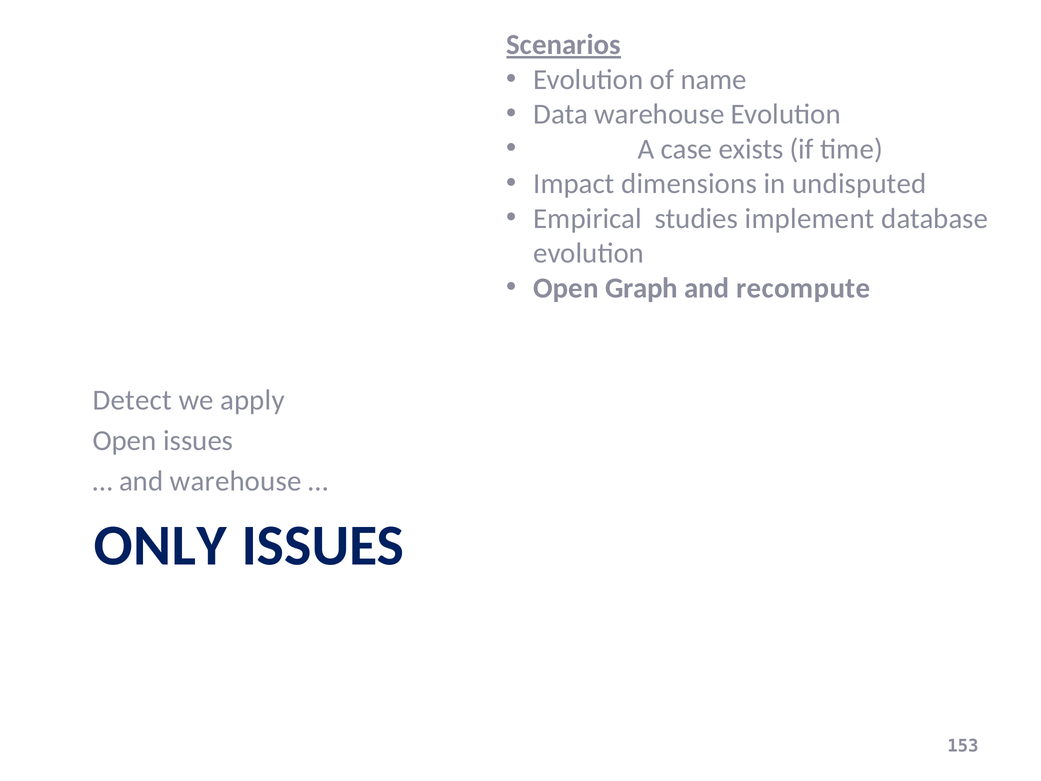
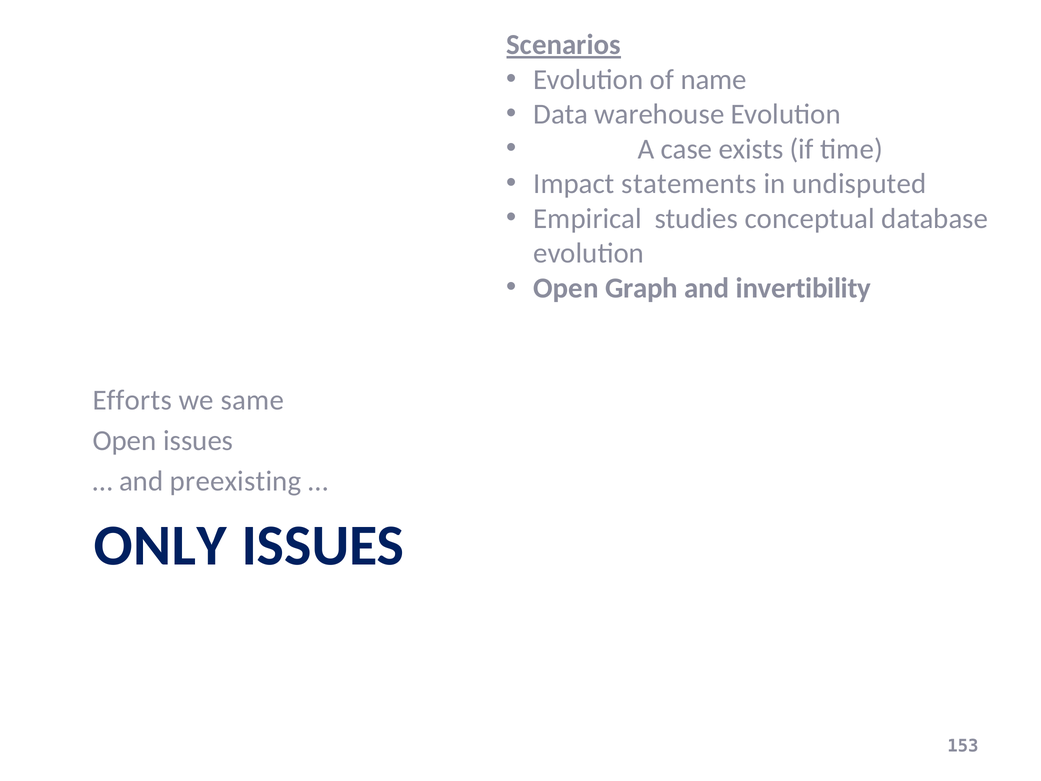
dimensions: dimensions -> statements
implement: implement -> conceptual
recompute: recompute -> invertibility
Detect: Detect -> Efforts
apply: apply -> same
and warehouse: warehouse -> preexisting
